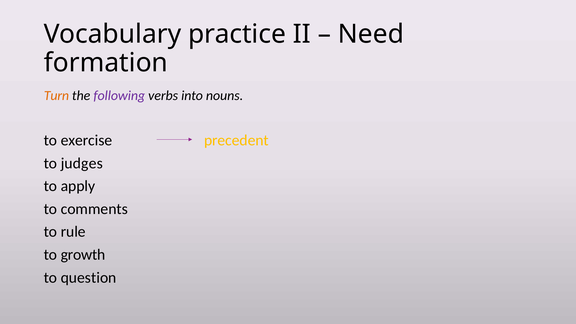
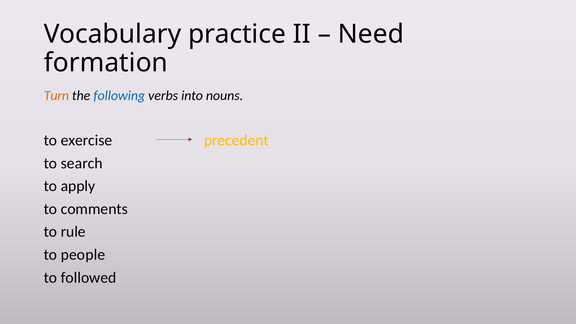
following colour: purple -> blue
judges: judges -> search
growth: growth -> people
question: question -> followed
